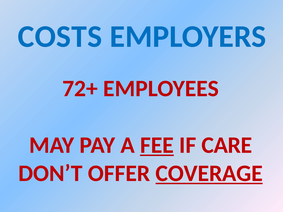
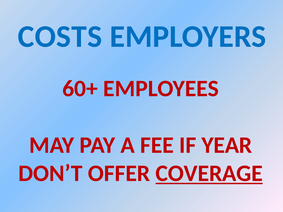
72+: 72+ -> 60+
FEE underline: present -> none
CARE: CARE -> YEAR
